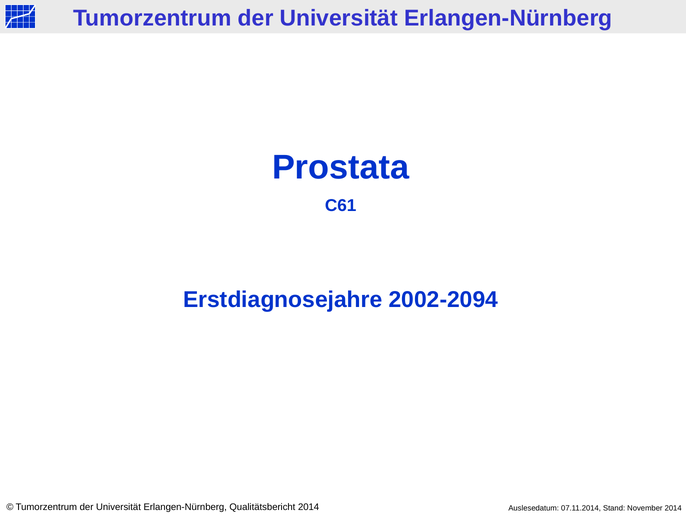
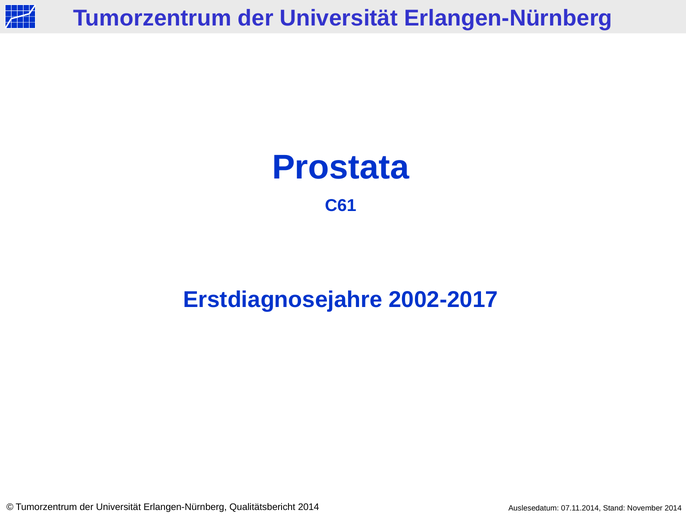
2002-2094: 2002-2094 -> 2002-2017
